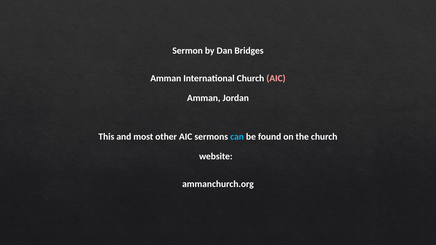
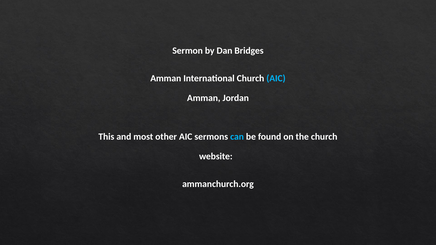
AIC at (276, 79) colour: pink -> light blue
